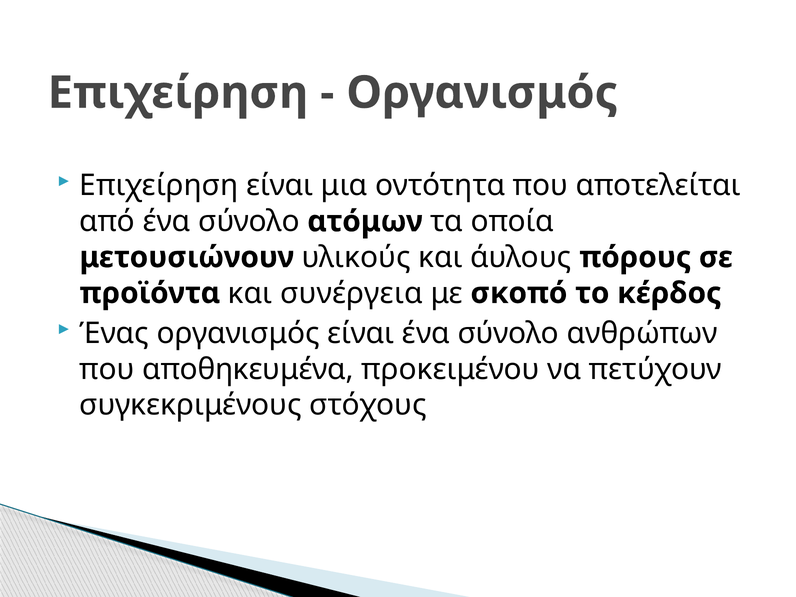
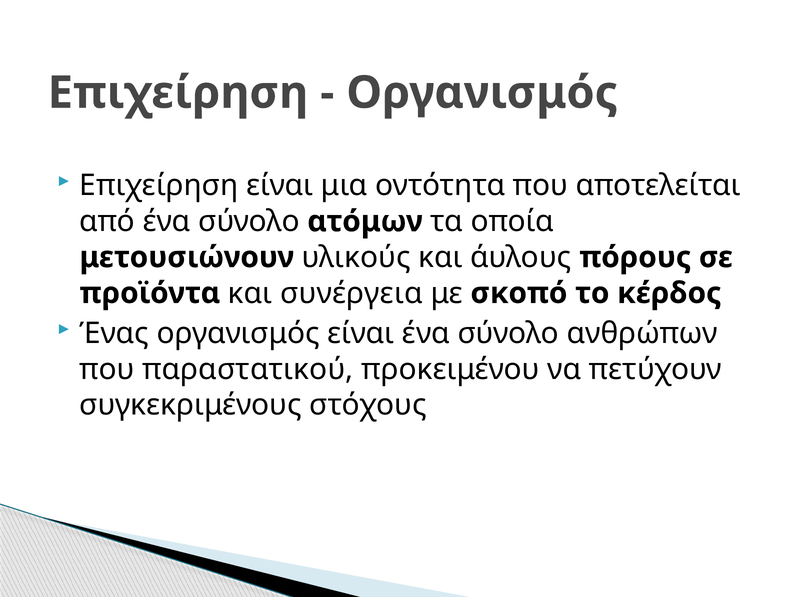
αποθηκευμένα: αποθηκευμένα -> παραστατικού
